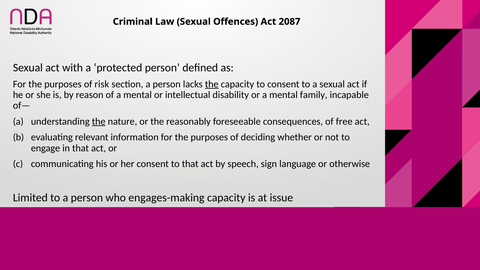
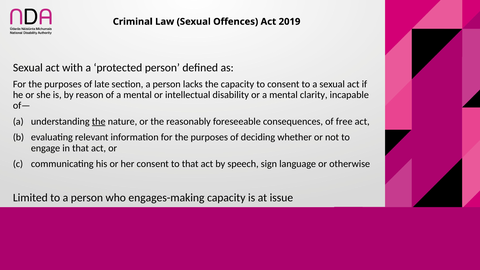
2087: 2087 -> 2019
risk: risk -> late
the at (212, 84) underline: present -> none
family: family -> clarity
